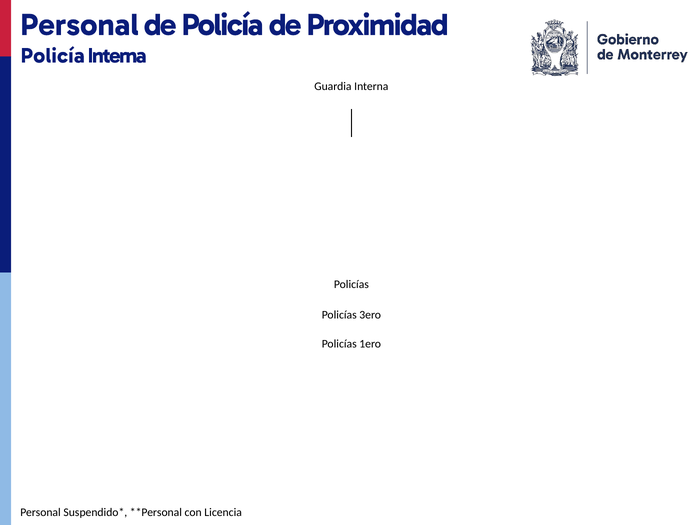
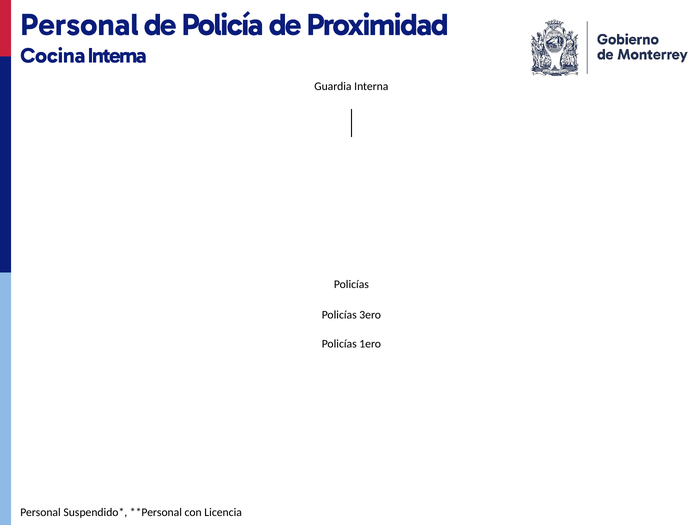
Policía at (53, 56): Policía -> Cocina
